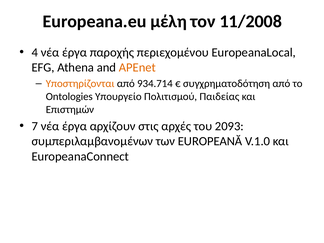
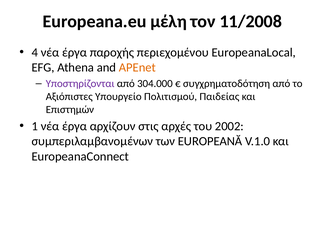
Υποστηρίζονται colour: orange -> purple
934.714: 934.714 -> 304.000
Ontologies: Ontologies -> Αξιόπιστες
7: 7 -> 1
2093: 2093 -> 2002
